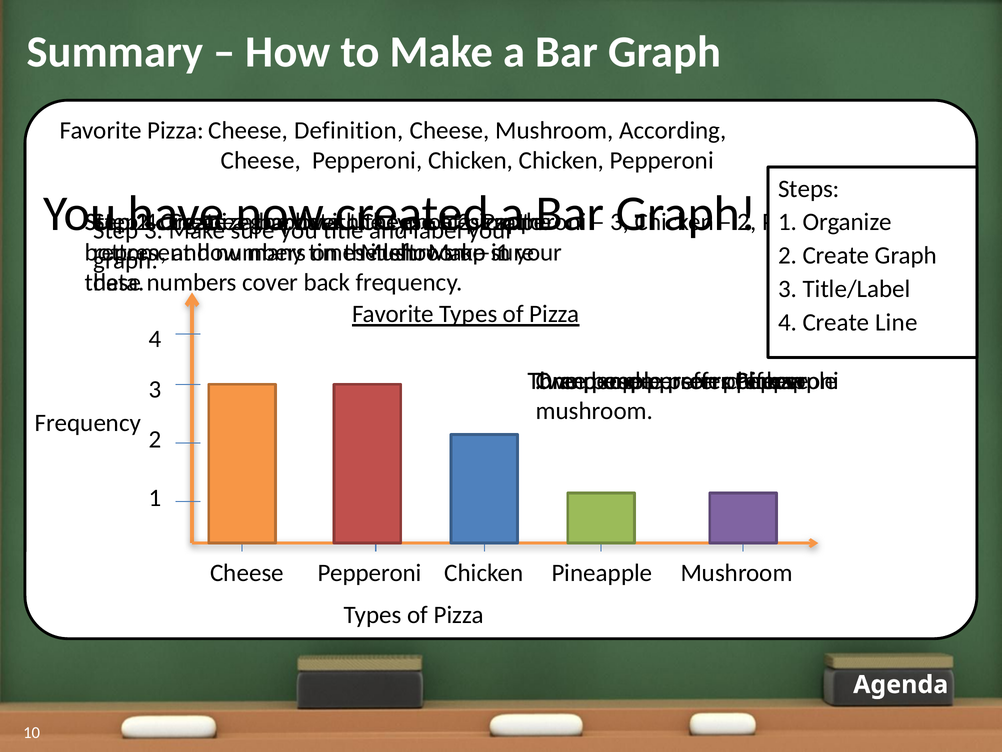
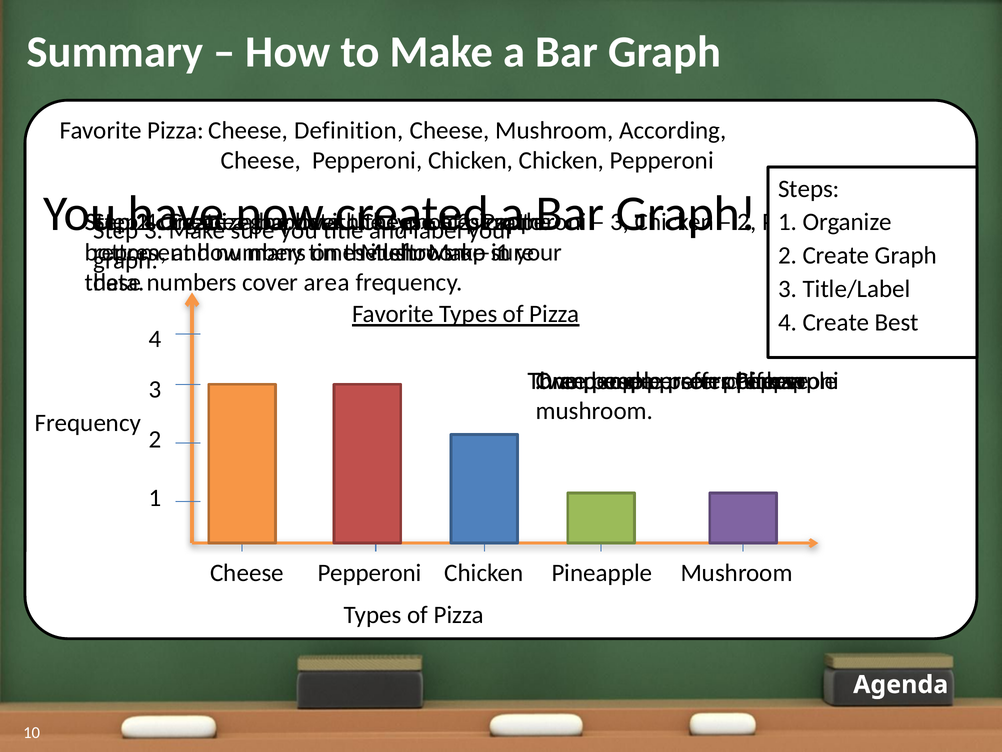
back: back -> area
Line: Line -> Best
